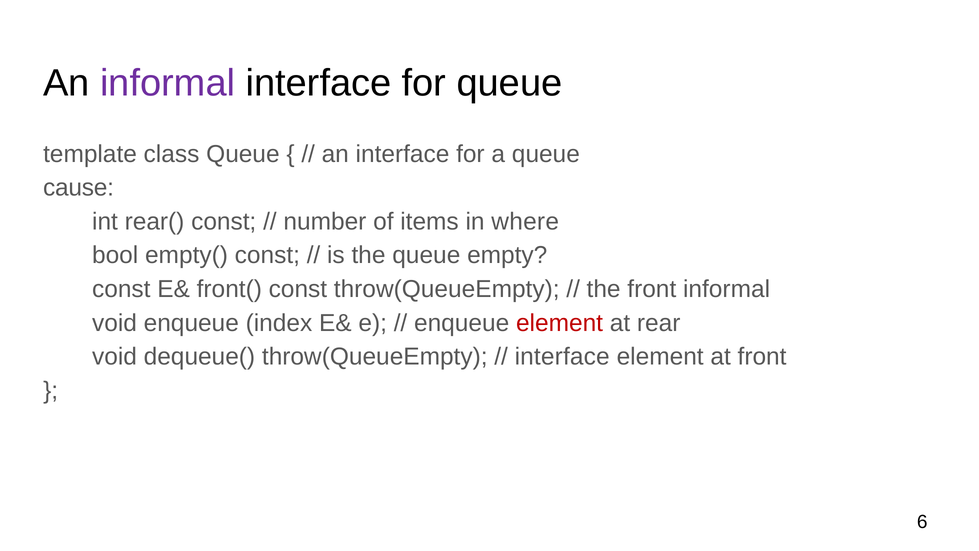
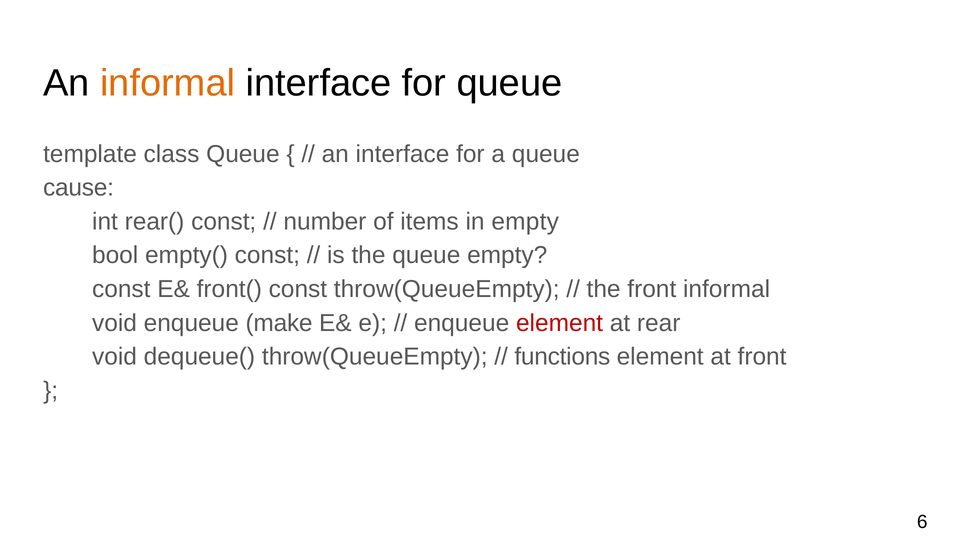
informal at (168, 83) colour: purple -> orange
in where: where -> empty
index: index -> make
interface at (562, 357): interface -> functions
